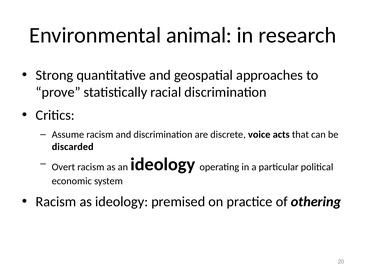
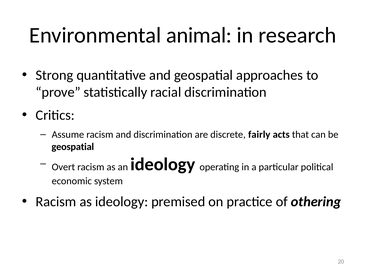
voice: voice -> fairly
discarded at (73, 147): discarded -> geospatial
